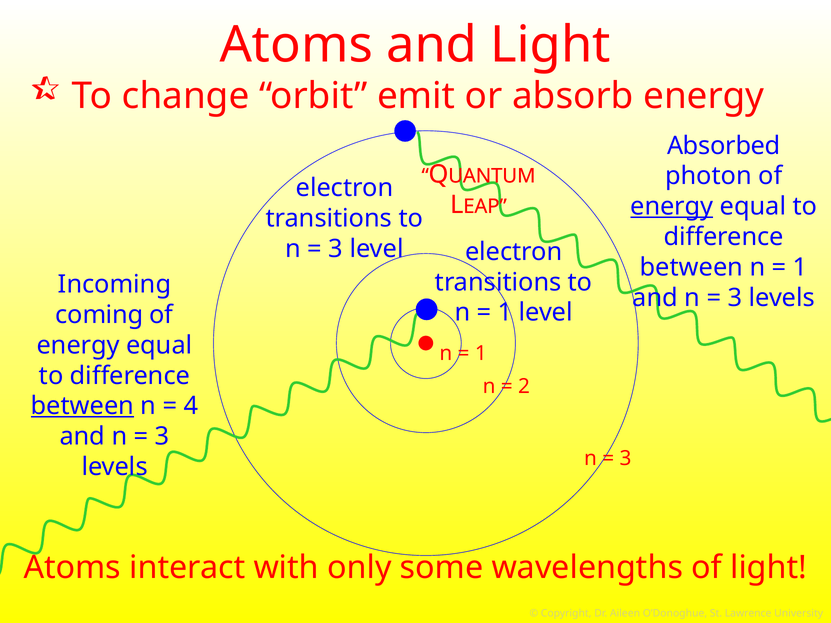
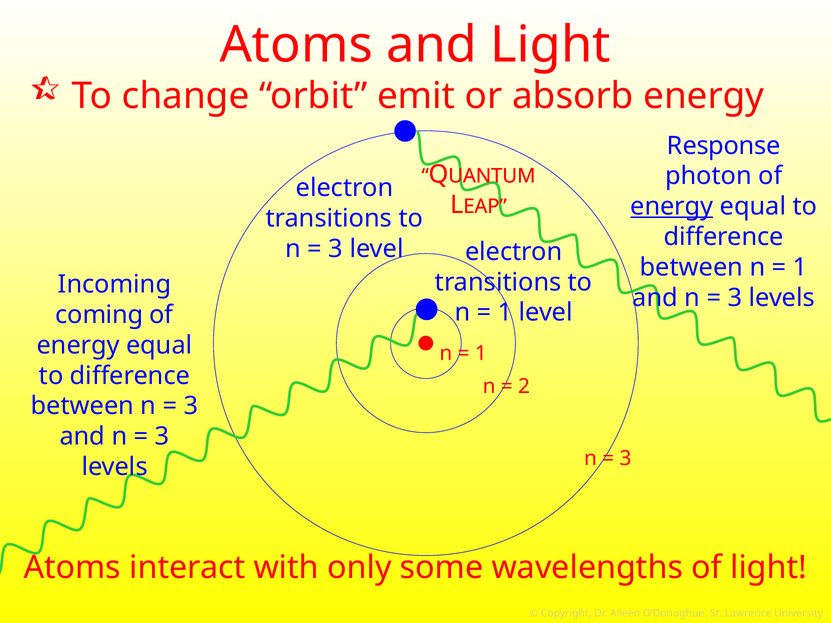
Absorbed: Absorbed -> Response
between at (82, 406) underline: present -> none
4 at (191, 406): 4 -> 3
